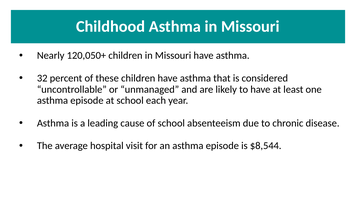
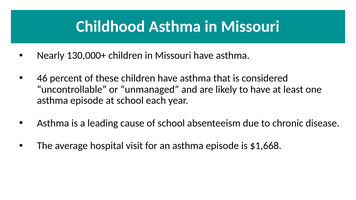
120,050+: 120,050+ -> 130,000+
32: 32 -> 46
$8,544: $8,544 -> $1,668
